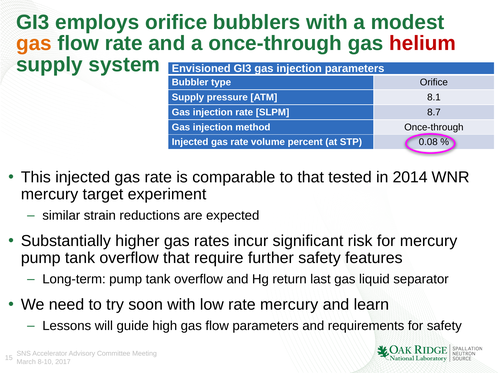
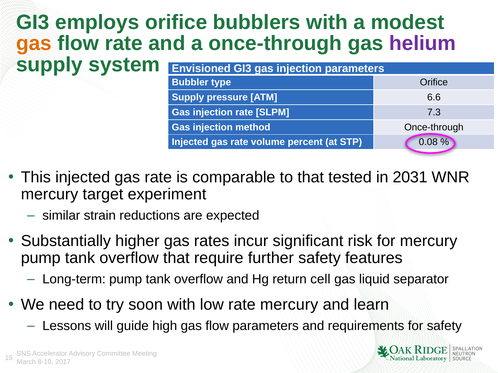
helium colour: red -> purple
8.1: 8.1 -> 6.6
8.7: 8.7 -> 7.3
2014: 2014 -> 2031
last: last -> cell
